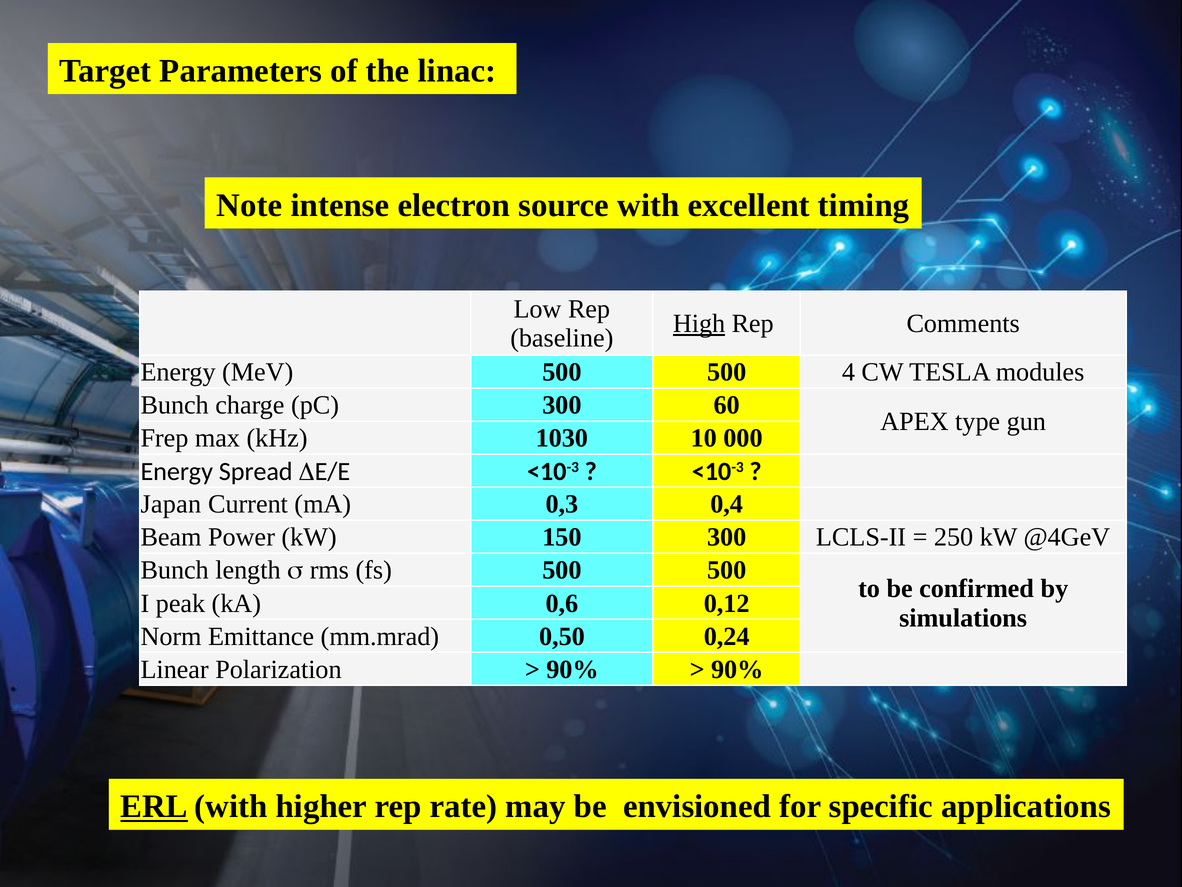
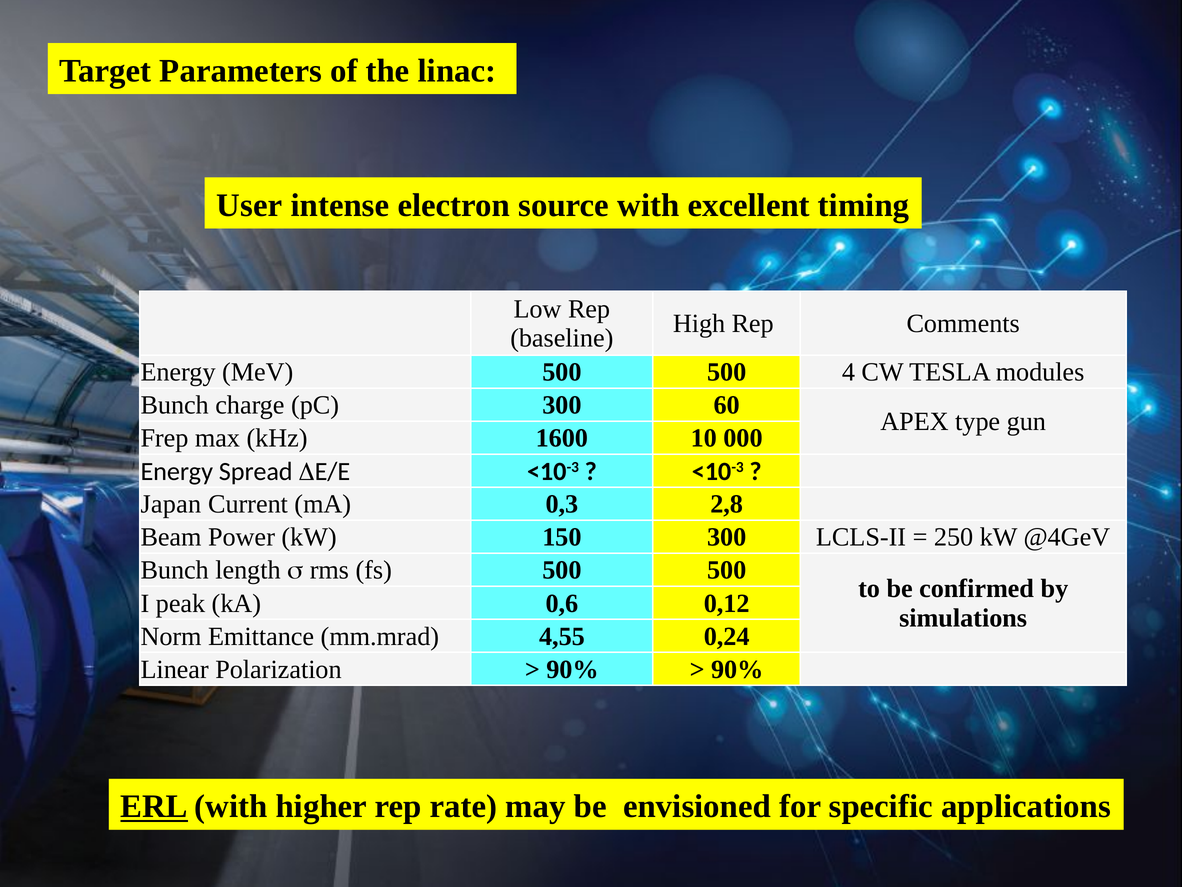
Note: Note -> User
High underline: present -> none
1030: 1030 -> 1600
0,4: 0,4 -> 2,8
0,50: 0,50 -> 4,55
